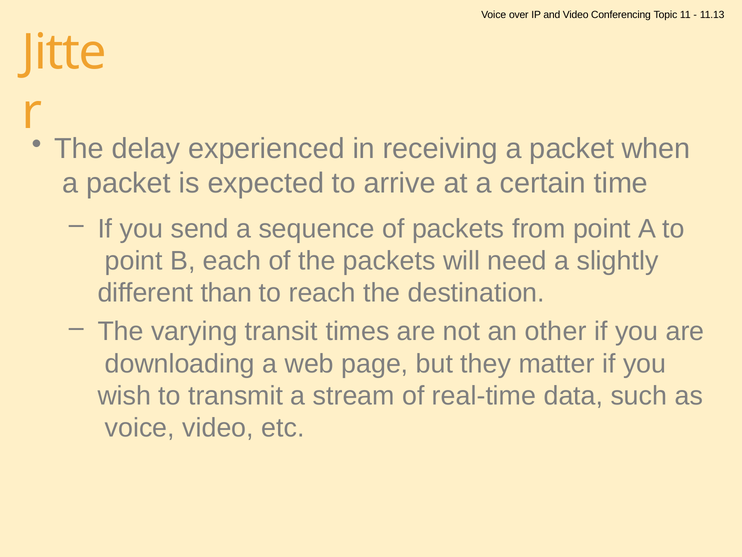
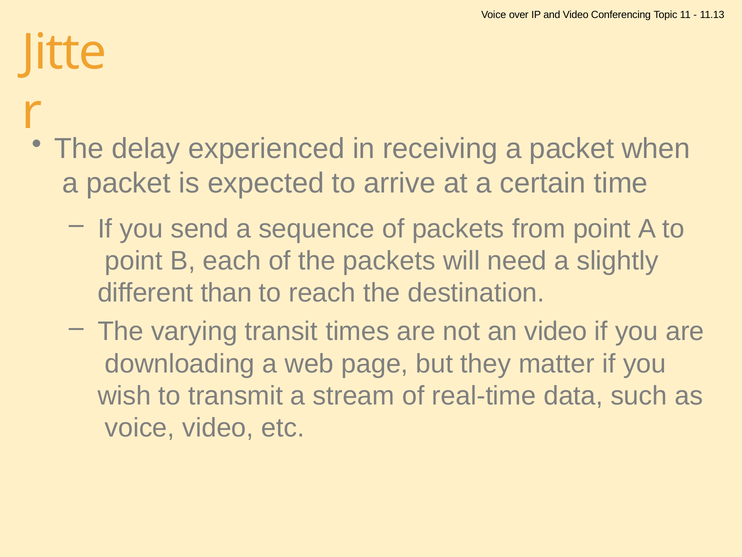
an other: other -> video
